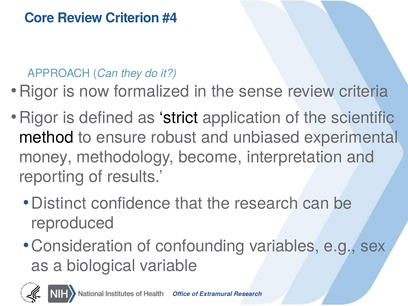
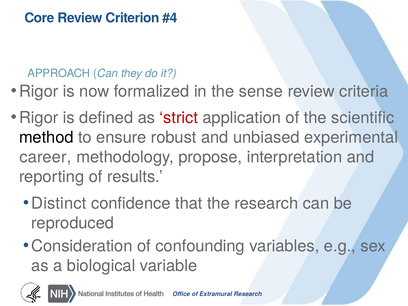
strict colour: black -> red
money: money -> career
become: become -> propose
